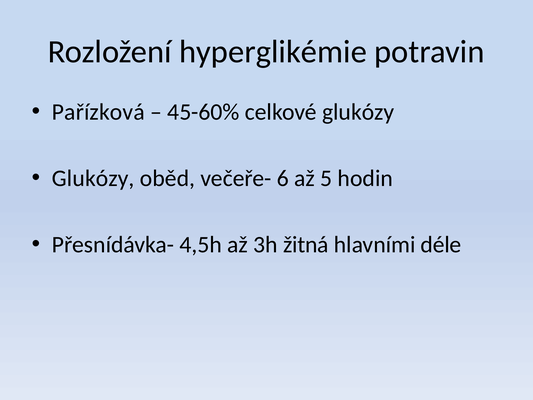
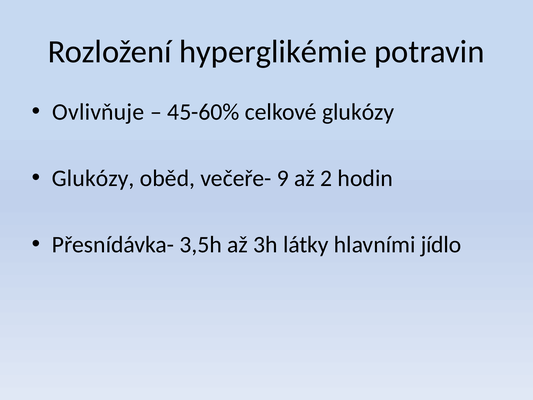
Pařízková: Pařízková -> Ovlivňuje
6: 6 -> 9
5: 5 -> 2
4,5h: 4,5h -> 3,5h
žitná: žitná -> látky
déle: déle -> jídlo
